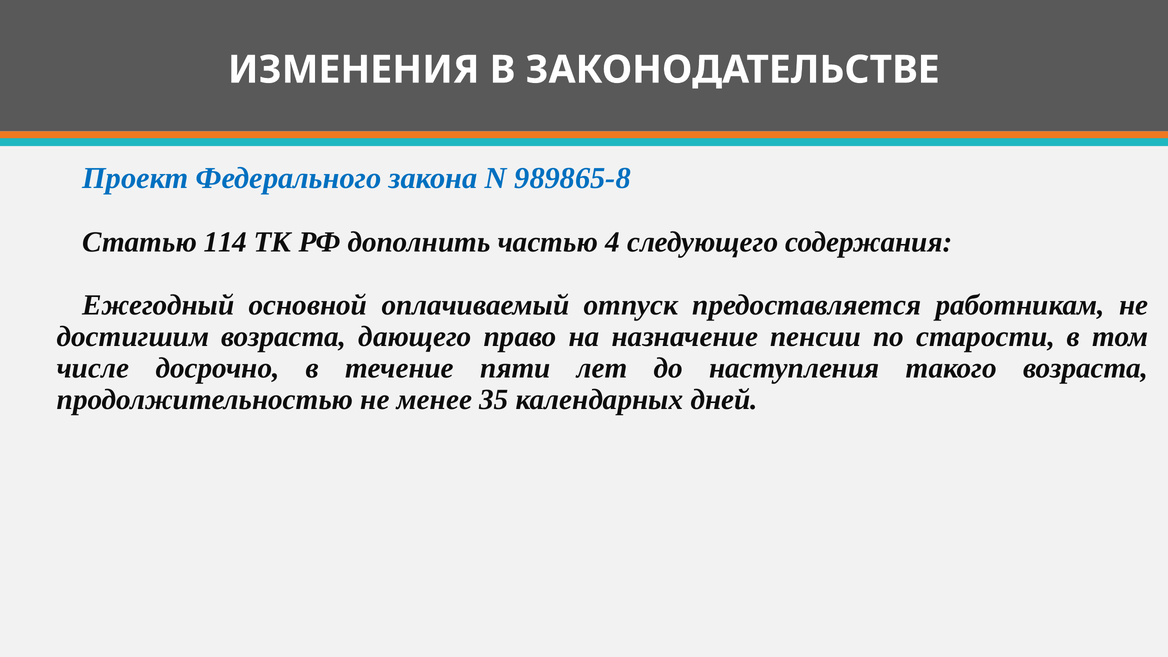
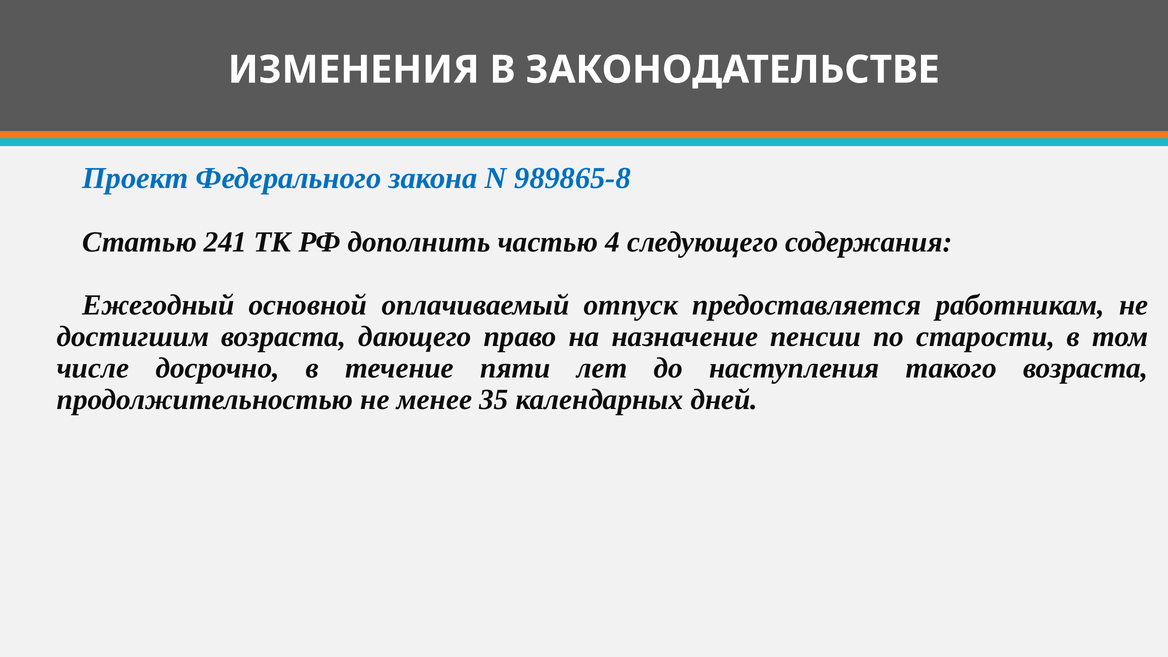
114: 114 -> 241
